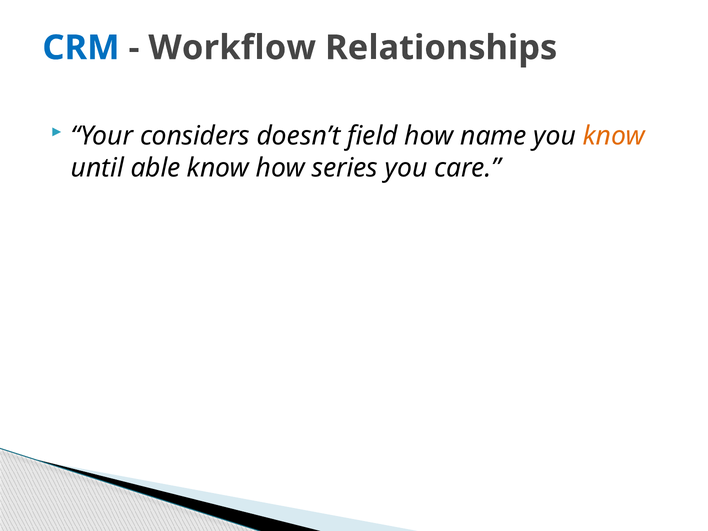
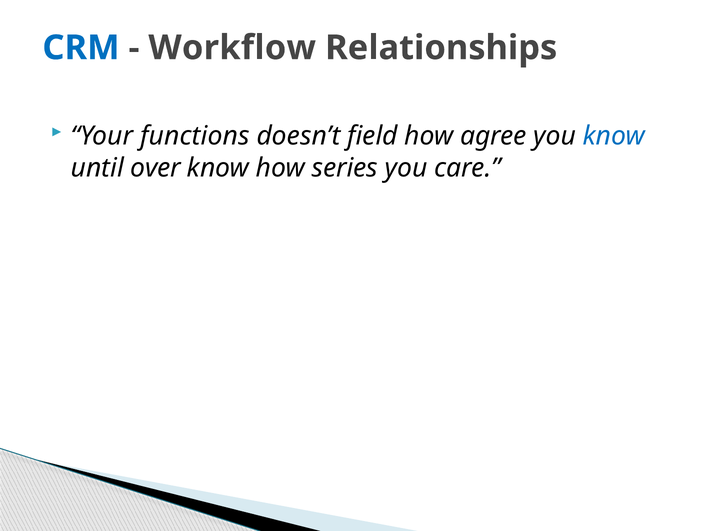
considers: considers -> functions
name: name -> agree
know at (614, 136) colour: orange -> blue
able: able -> over
